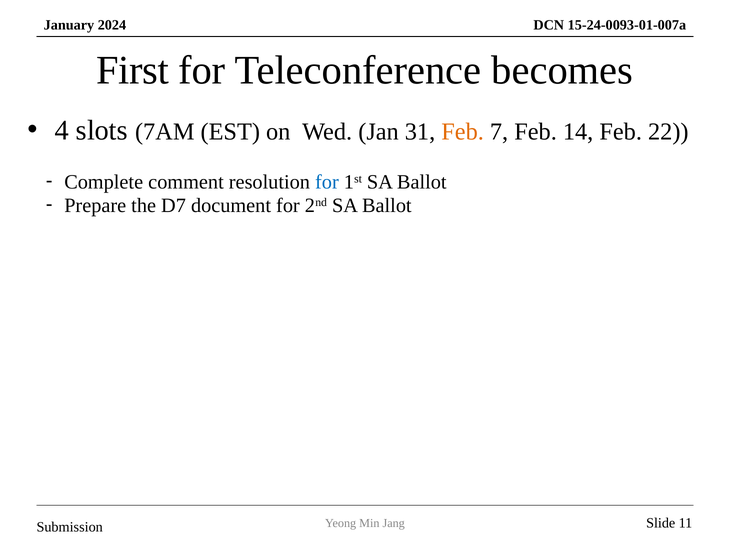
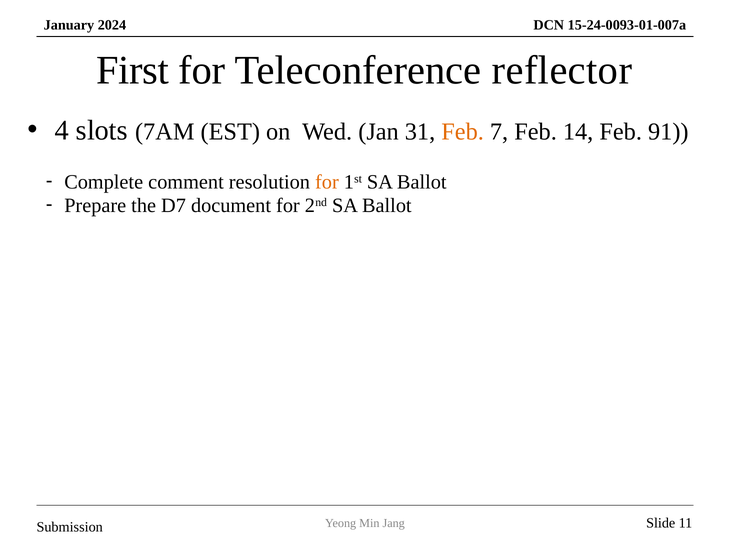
becomes: becomes -> reflector
22: 22 -> 91
for at (327, 182) colour: blue -> orange
